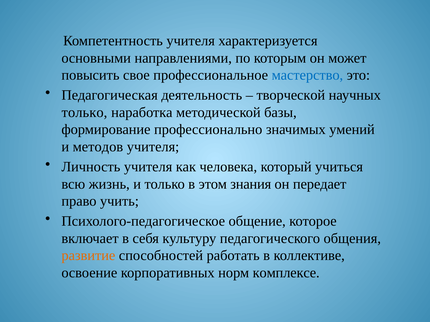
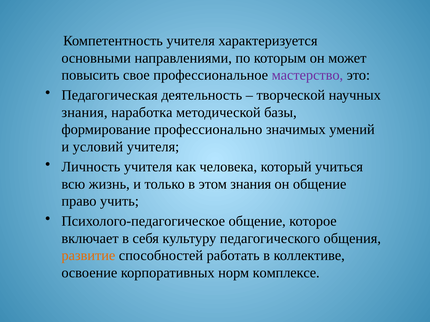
мастерство colour: blue -> purple
только at (84, 113): только -> знания
методов: методов -> условий
он передает: передает -> общение
